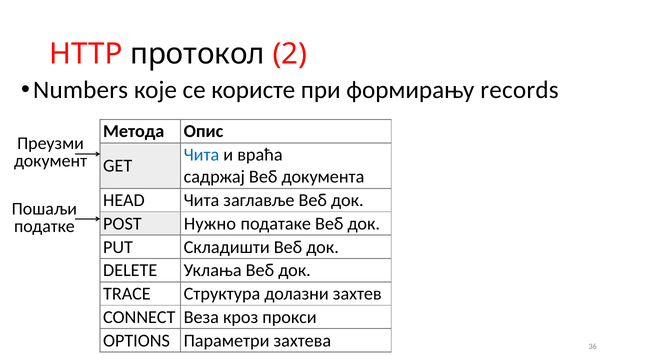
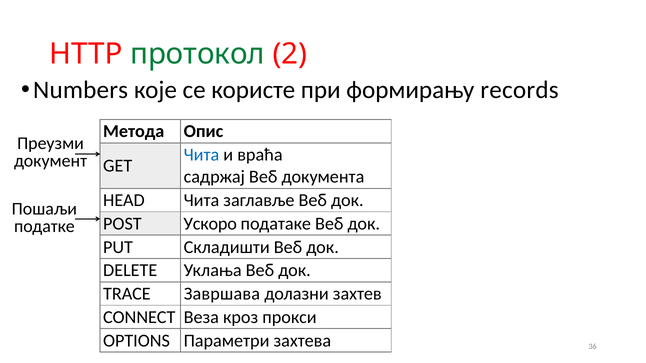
протокол colour: black -> green
Нужно: Нужно -> Ускоро
Структура: Структура -> Завршава
